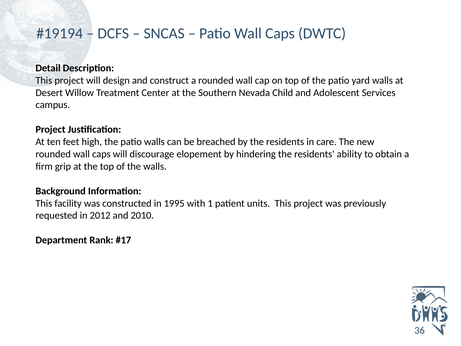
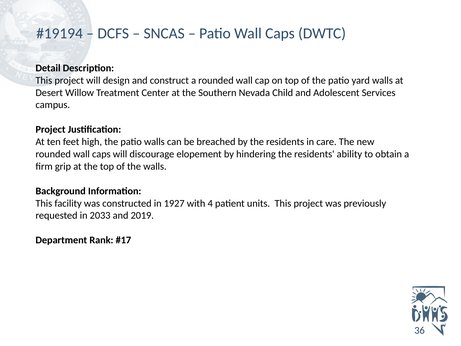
1995: 1995 -> 1927
1: 1 -> 4
2012: 2012 -> 2033
2010: 2010 -> 2019
